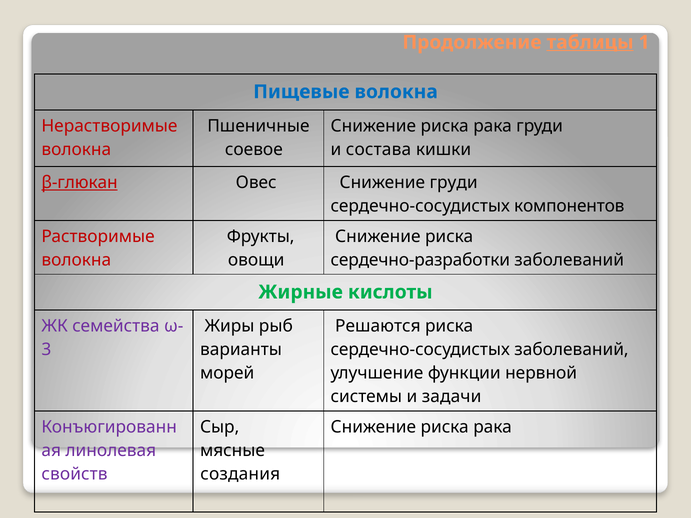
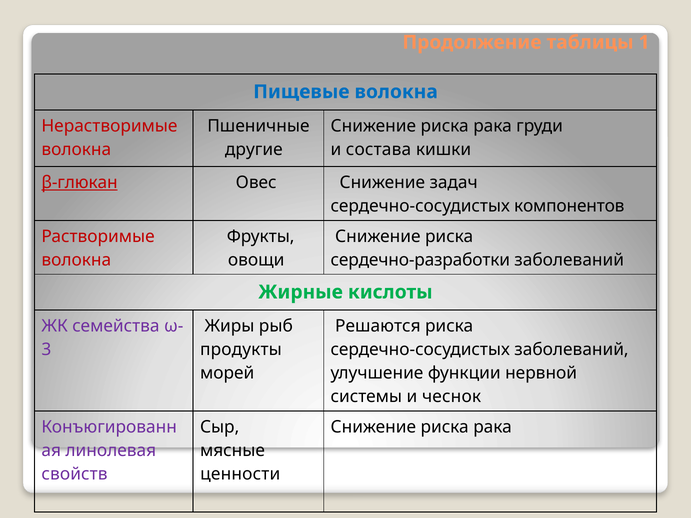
таблицы underline: present -> none
соевое: соевое -> другие
Снижение груди: груди -> задач
варианты: варианты -> продукты
задачи: задачи -> чеснок
создания: создания -> ценности
